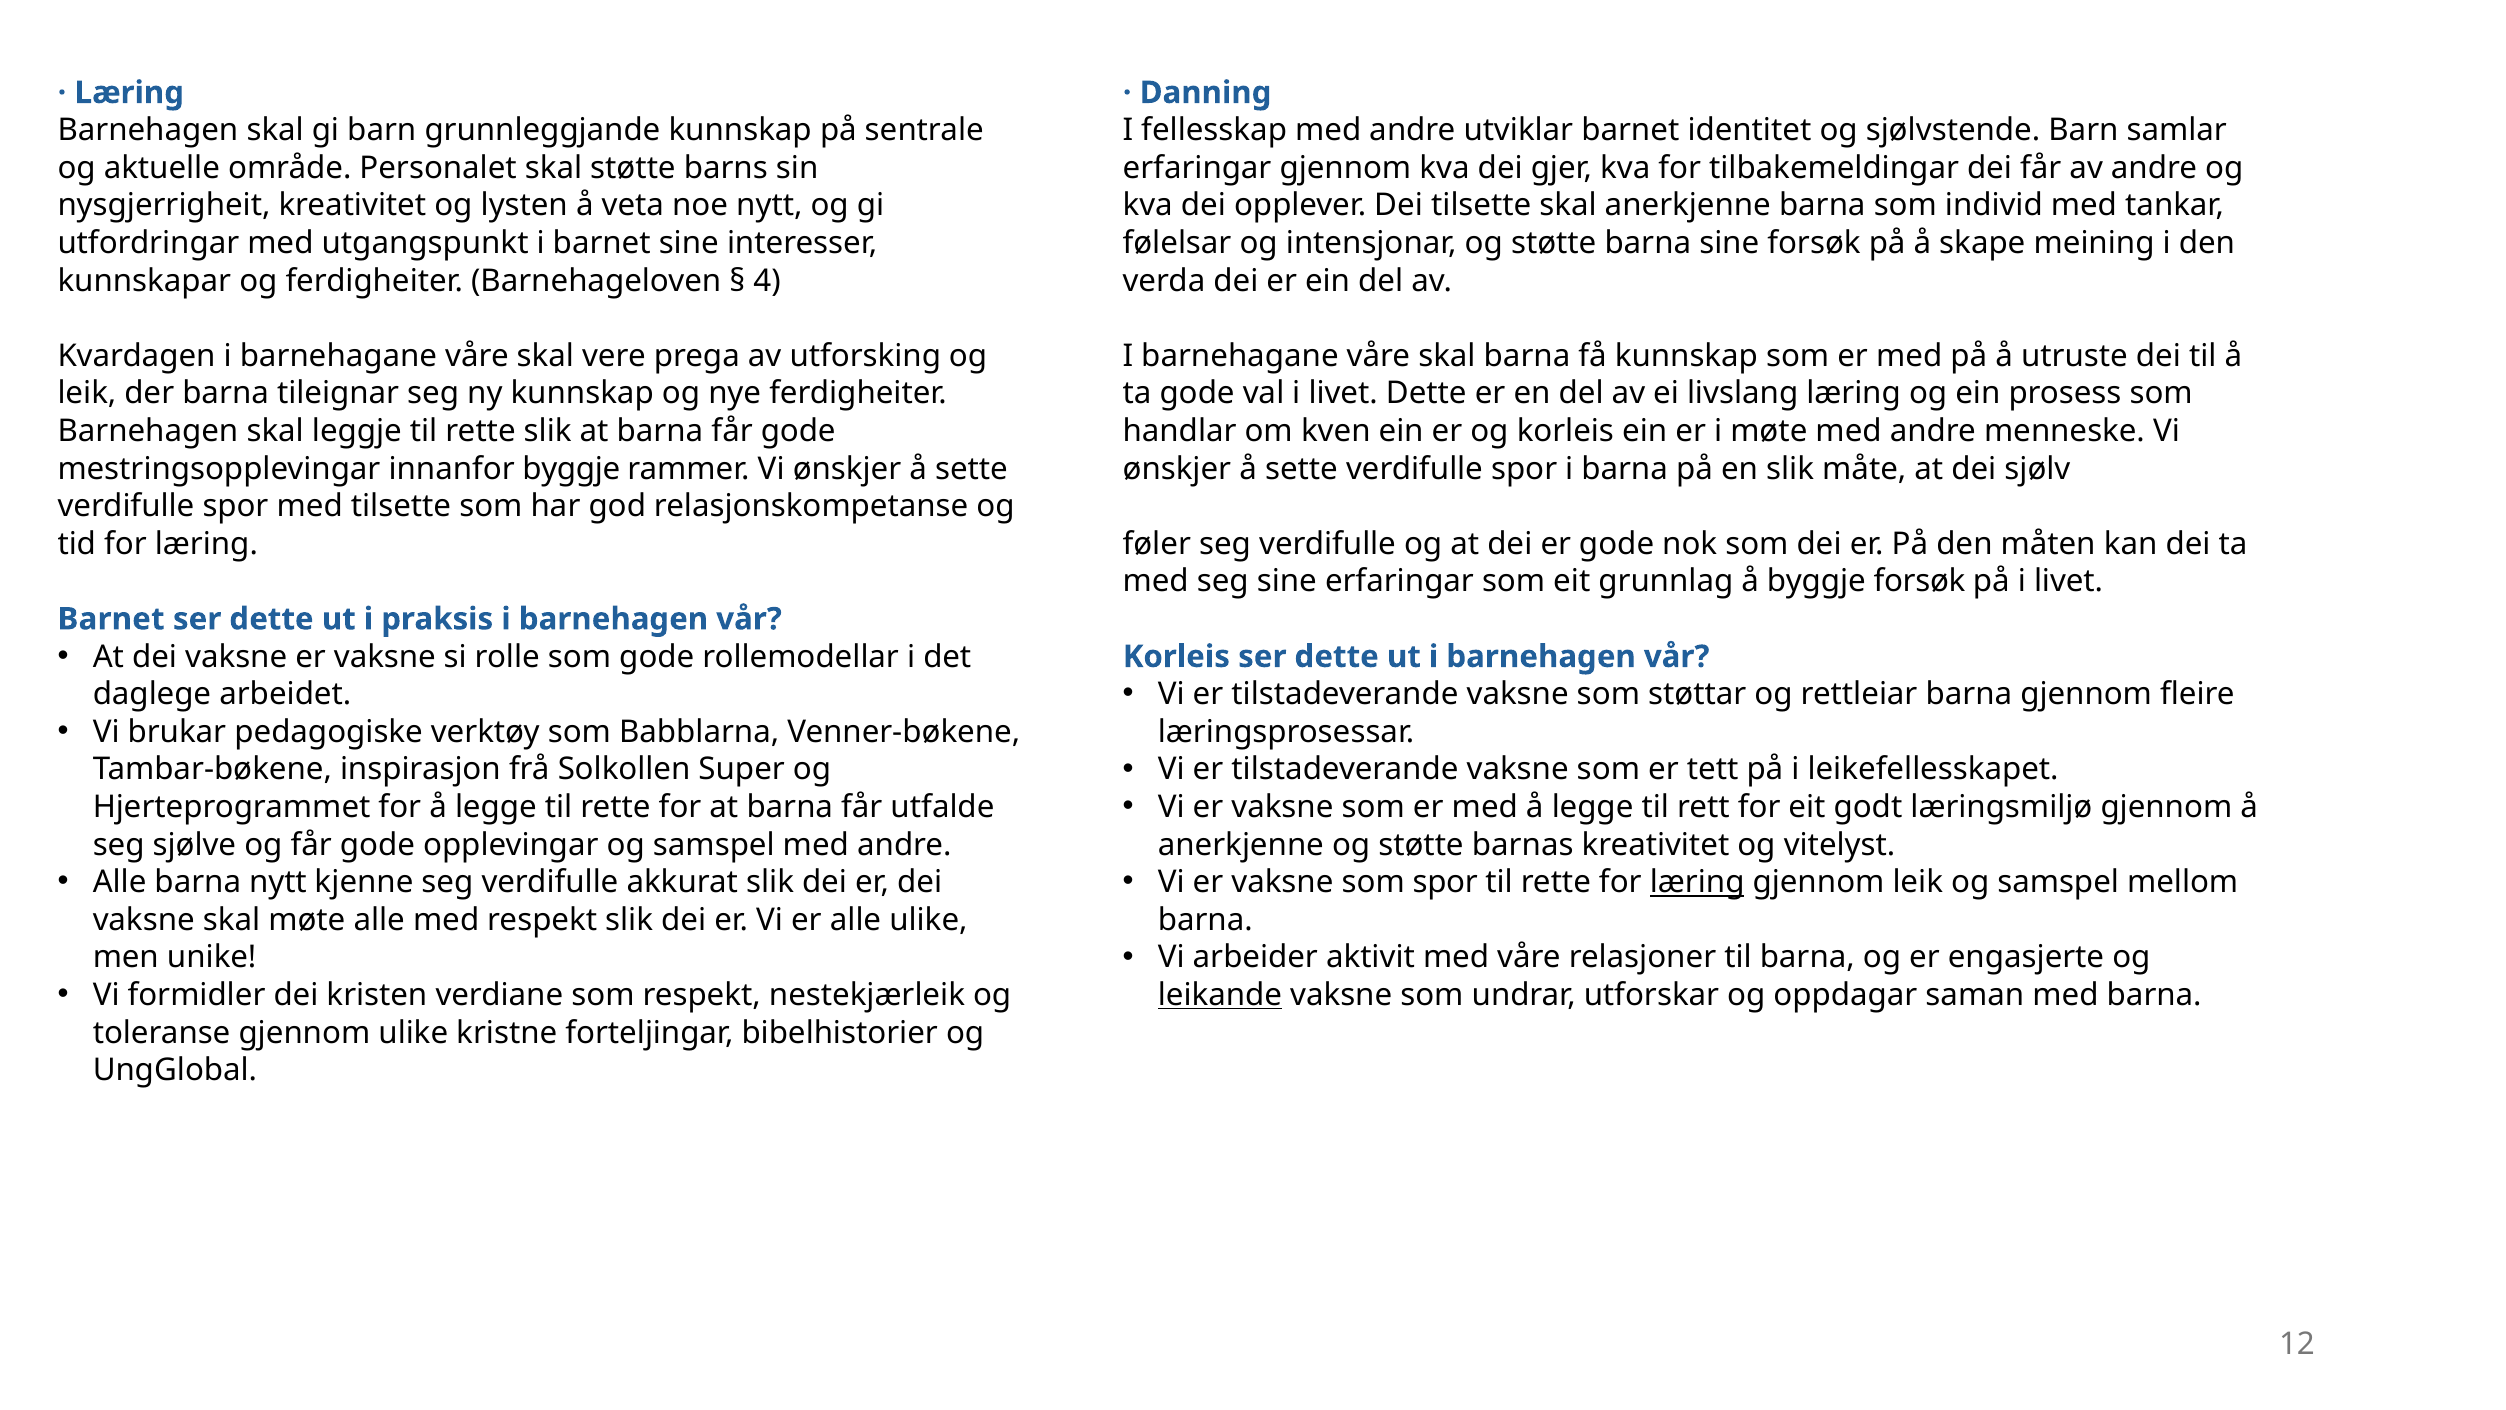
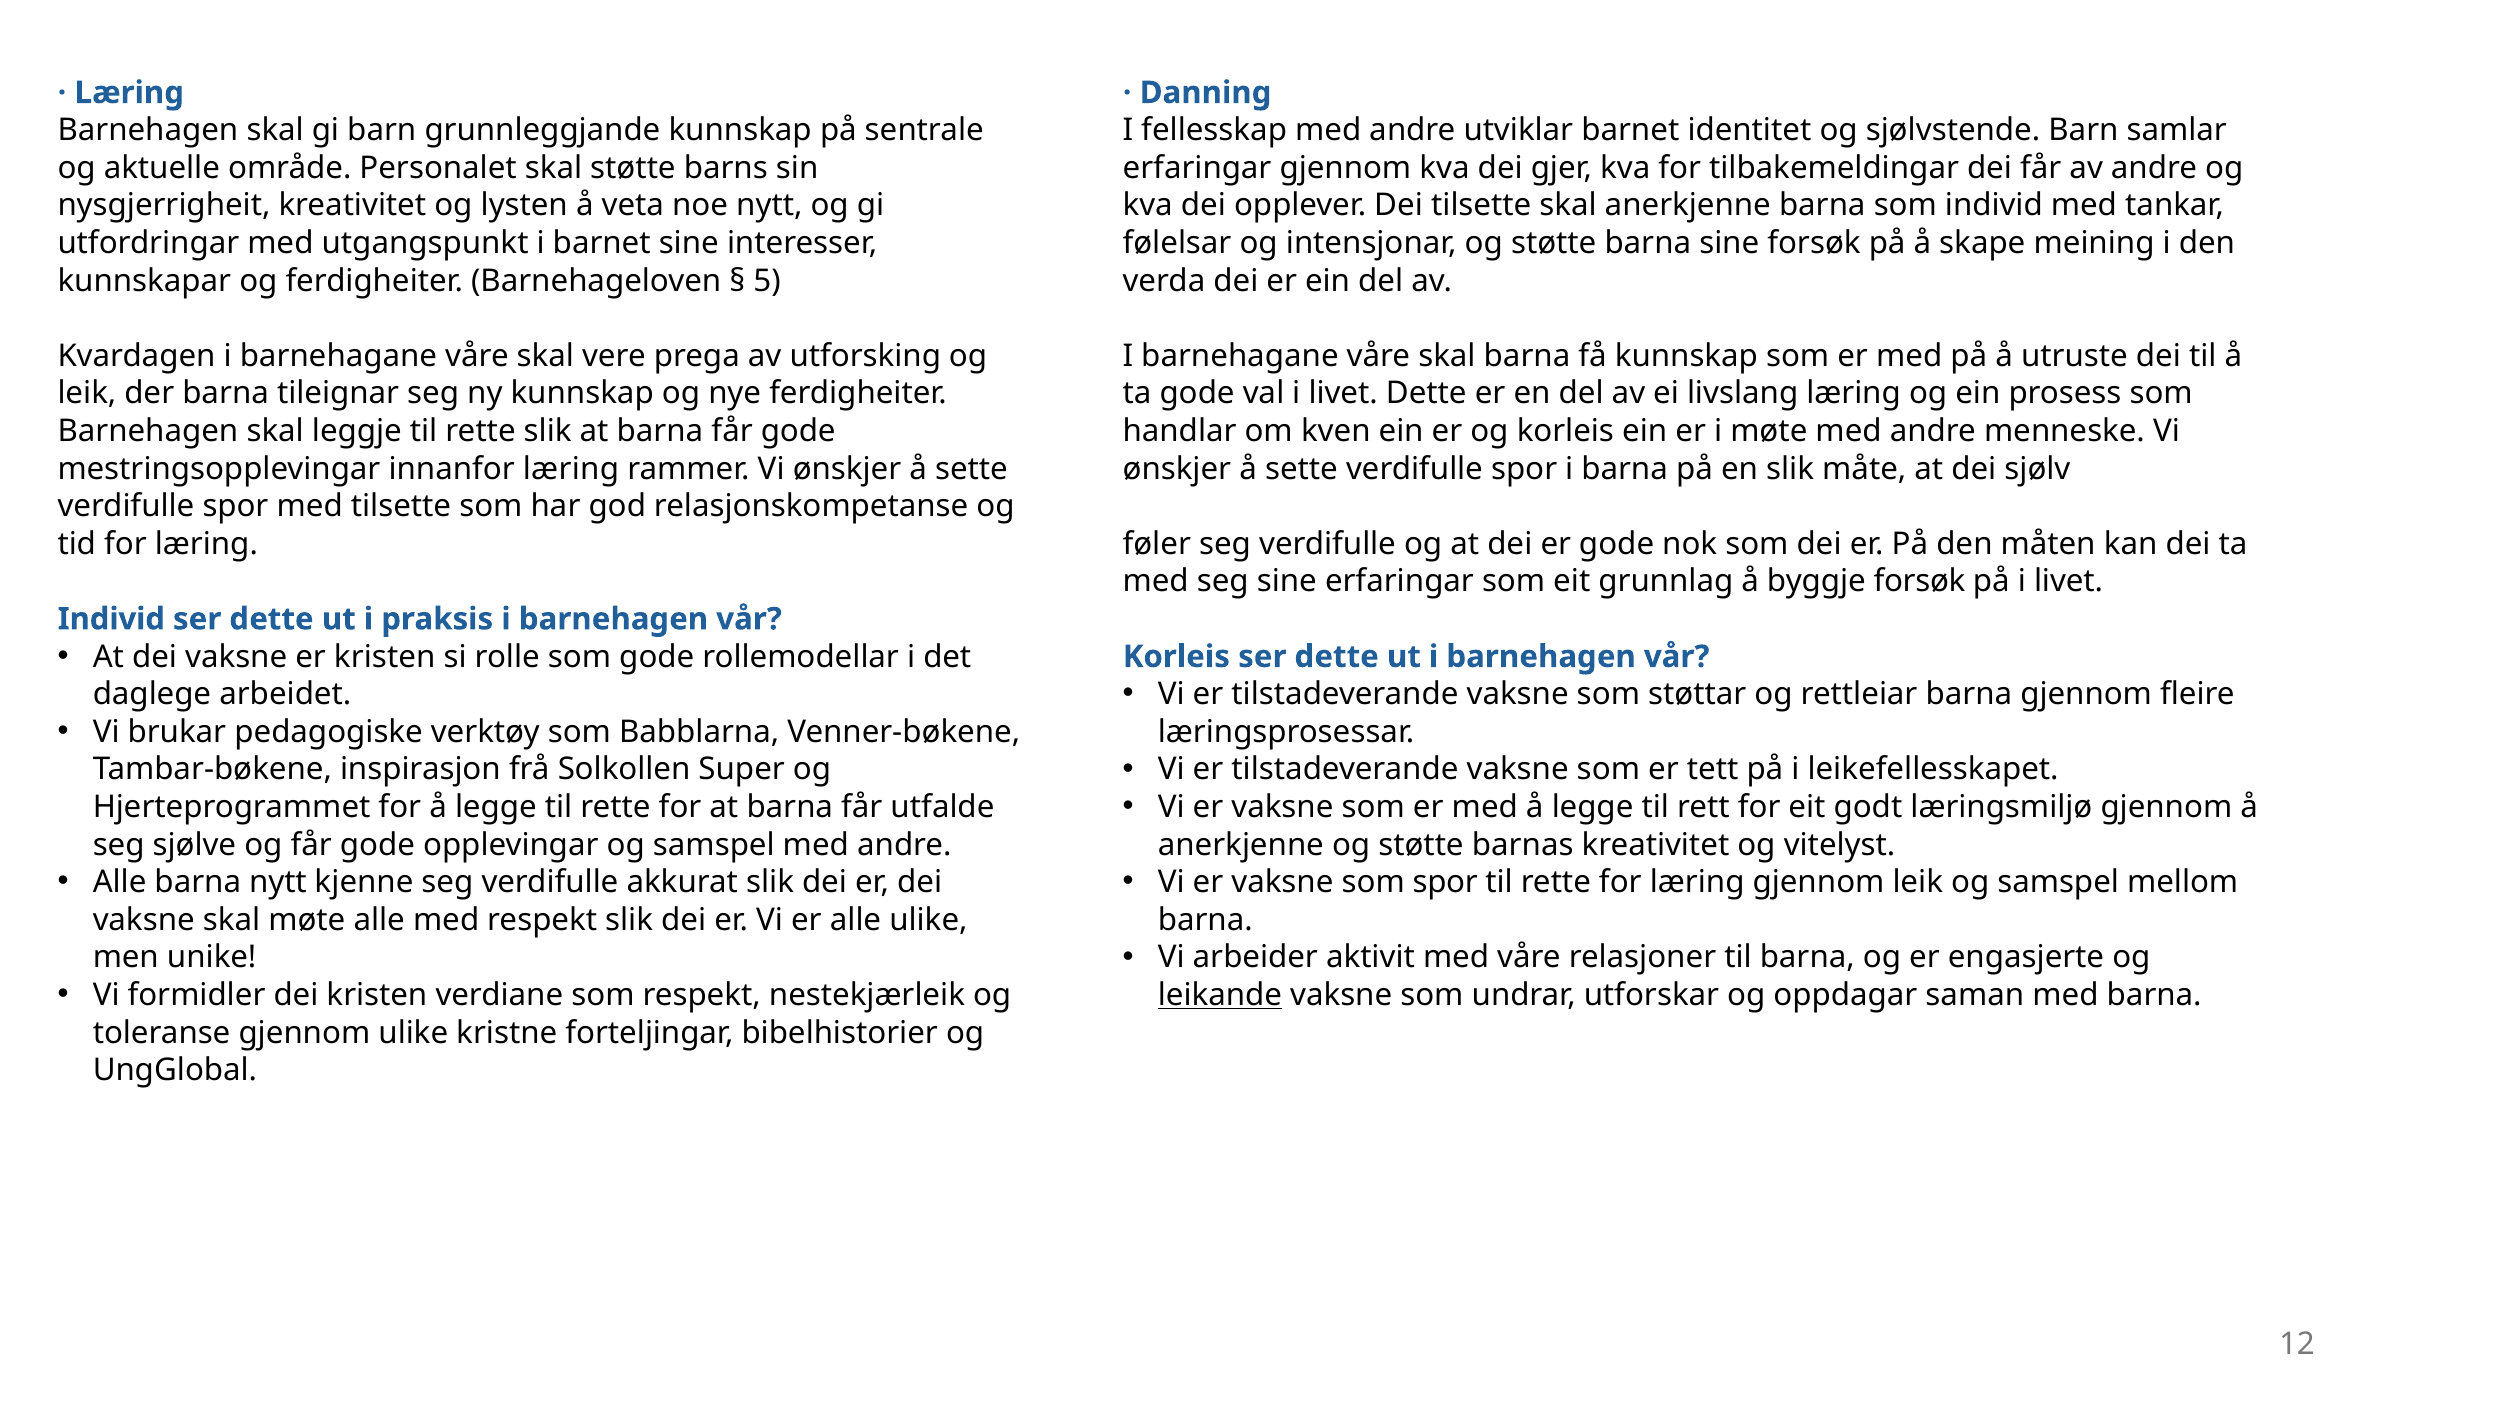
4: 4 -> 5
innanfor byggje: byggje -> læring
Barnet at (111, 619): Barnet -> Individ
vaksne er vaksne: vaksne -> kristen
læring at (1697, 882) underline: present -> none
